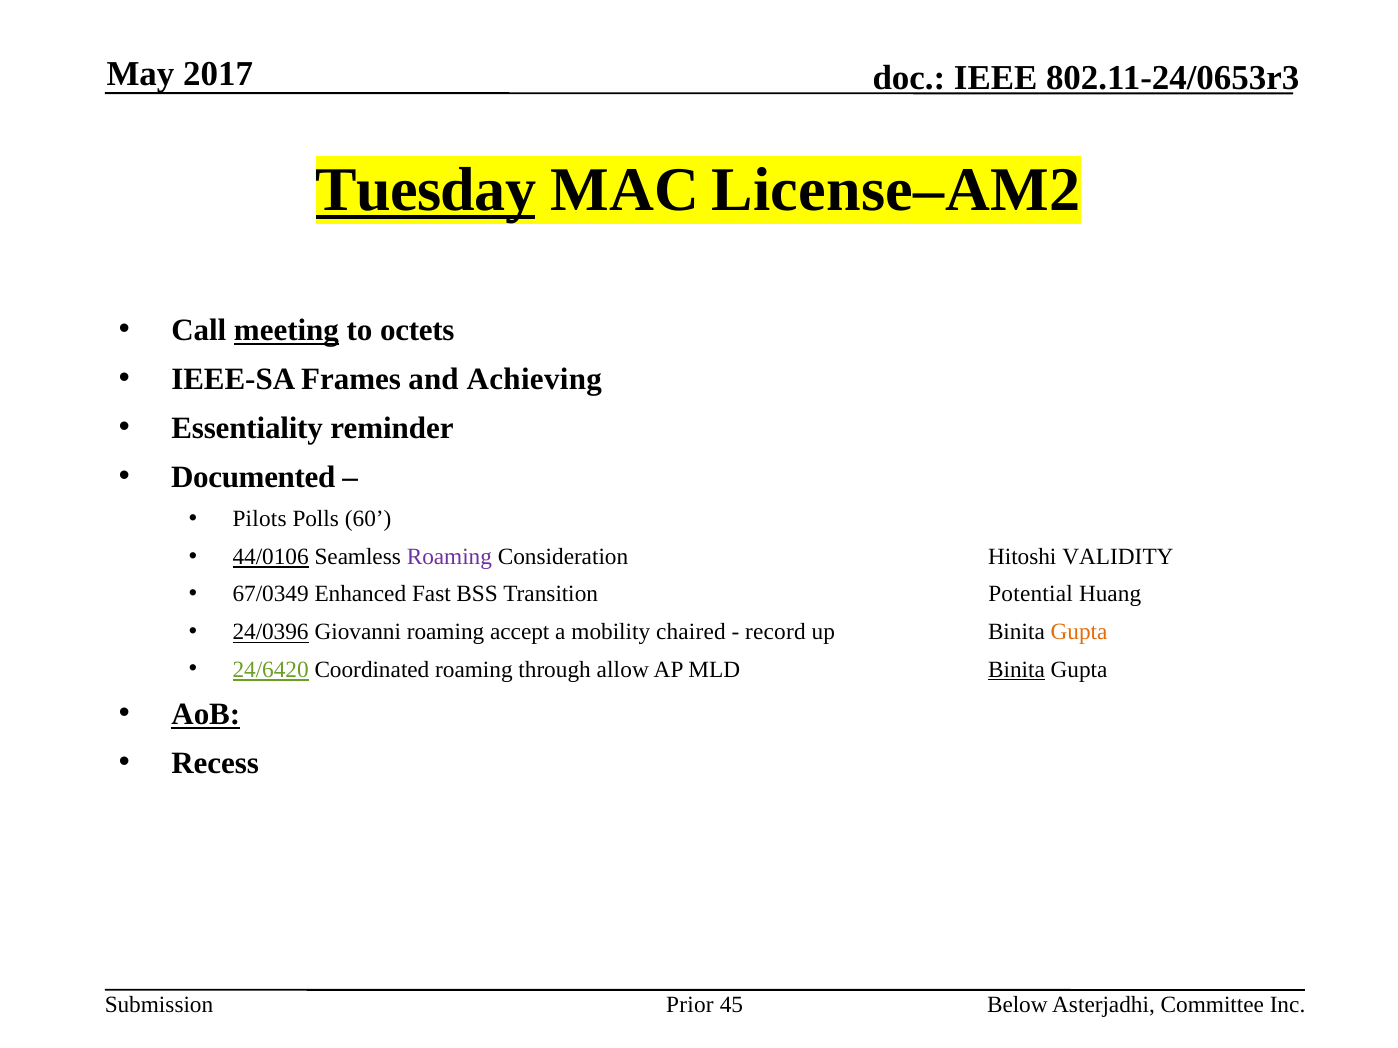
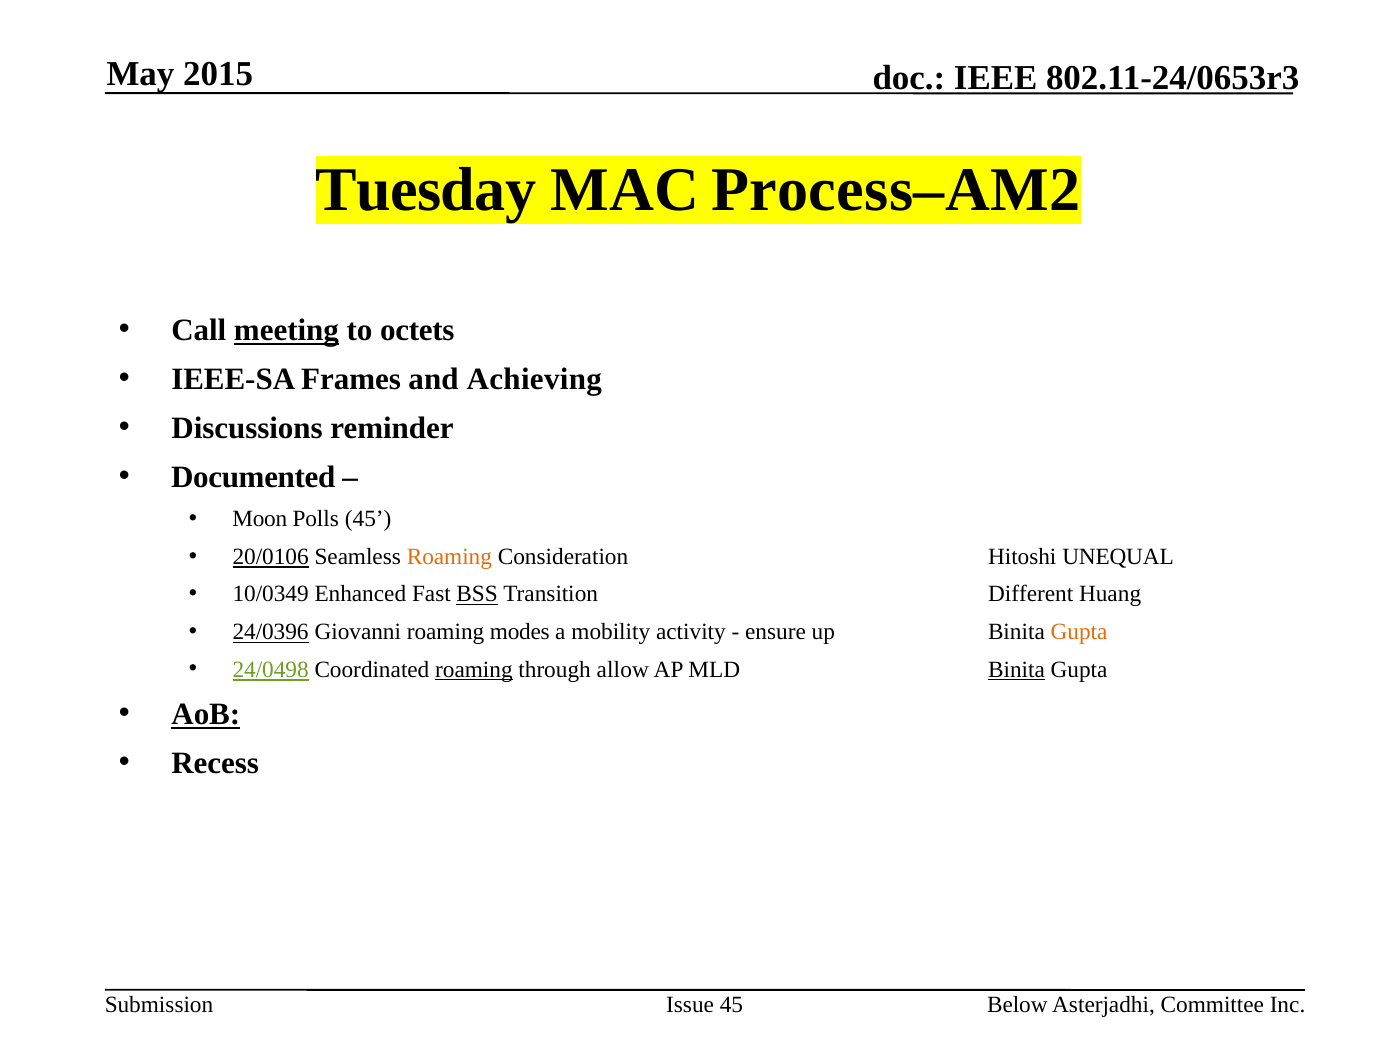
2017: 2017 -> 2015
Tuesday underline: present -> none
License–AM2: License–AM2 -> Process–AM2
Essentiality: Essentiality -> Discussions
Pilots: Pilots -> Moon
Polls 60: 60 -> 45
44/0106: 44/0106 -> 20/0106
Roaming at (449, 557) colour: purple -> orange
VALIDITY: VALIDITY -> UNEQUAL
67/0349: 67/0349 -> 10/0349
BSS underline: none -> present
Potential: Potential -> Different
accept: accept -> modes
chaired: chaired -> activity
record: record -> ensure
24/6420: 24/6420 -> 24/0498
roaming at (474, 670) underline: none -> present
Prior: Prior -> Issue
